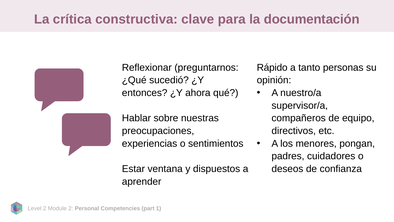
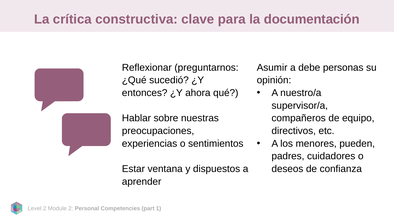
Rápido: Rápido -> Asumir
tanto: tanto -> debe
pongan: pongan -> pueden
